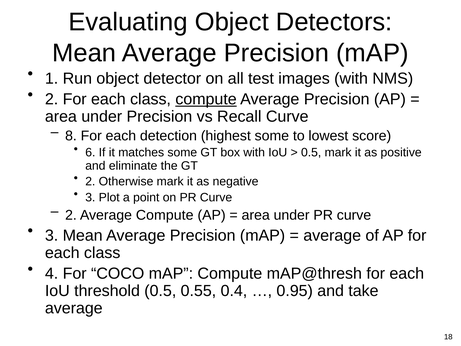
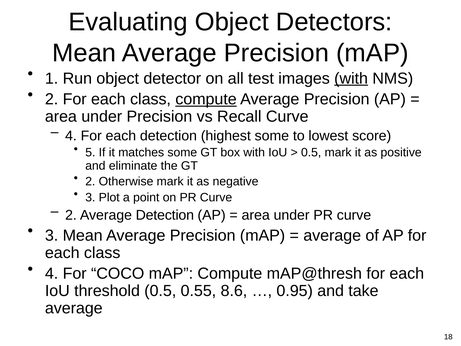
with at (351, 78) underline: none -> present
8 at (71, 136): 8 -> 4
6: 6 -> 5
Average Compute: Compute -> Detection
0.4: 0.4 -> 8.6
